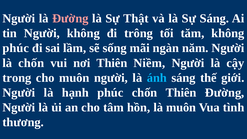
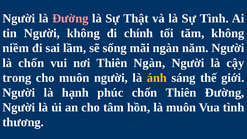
Sự Sáng: Sáng -> Tình
trông: trông -> chính
phúc at (16, 48): phúc -> niềm
Thiên Niềm: Niềm -> Ngàn
ánh colour: light blue -> yellow
